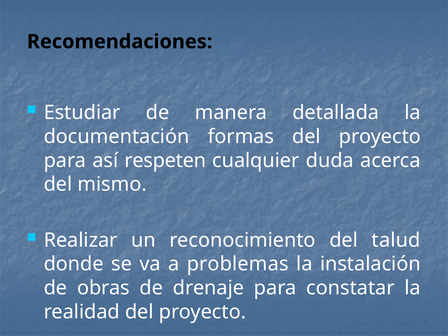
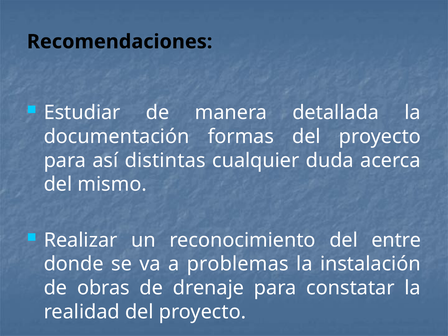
respeten: respeten -> distintas
talud: talud -> entre
